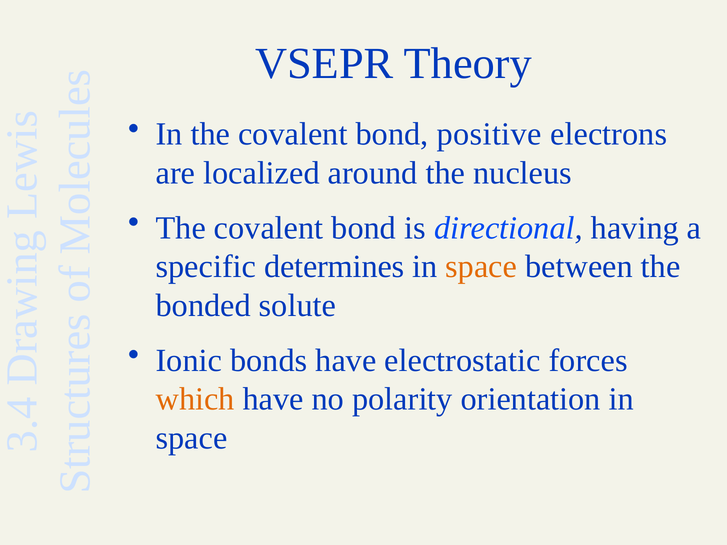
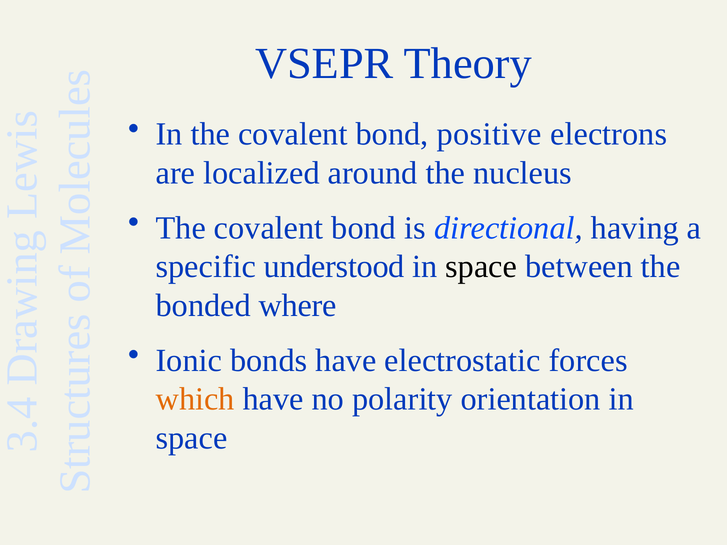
determines: determines -> understood
space at (481, 267) colour: orange -> black
solute: solute -> where
